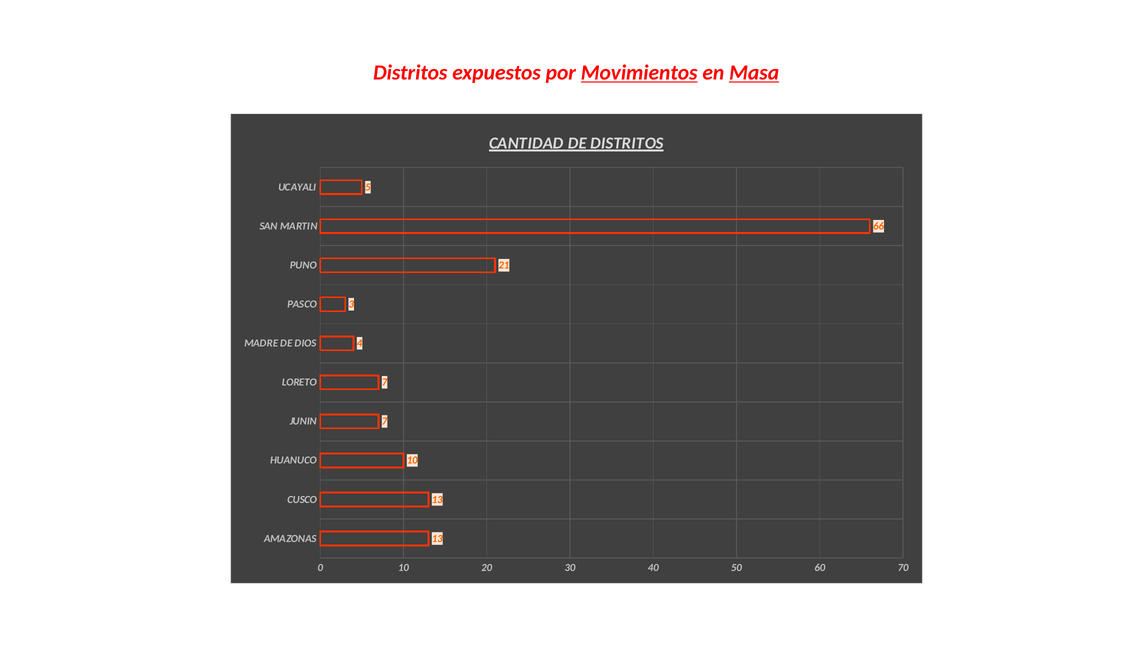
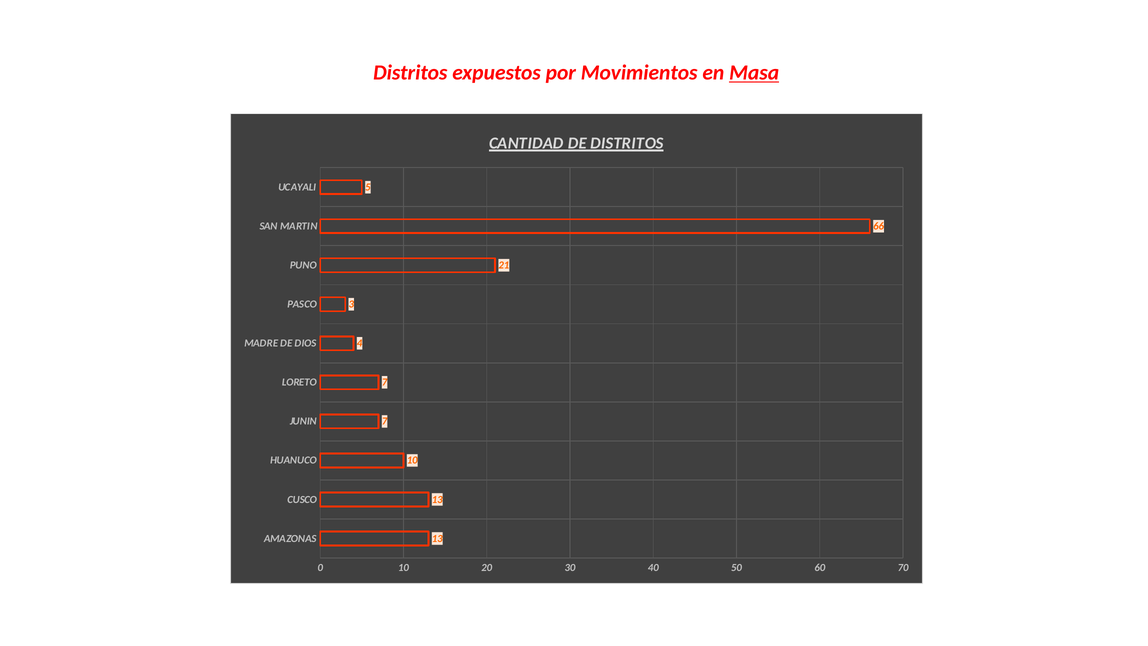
Movimientos underline: present -> none
